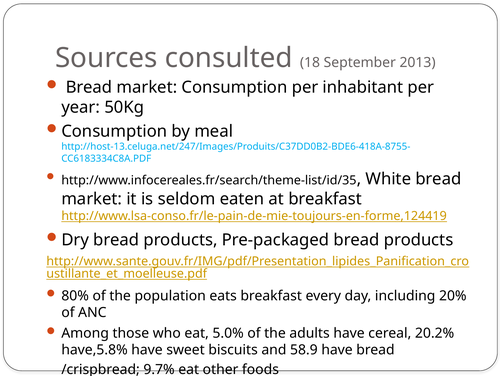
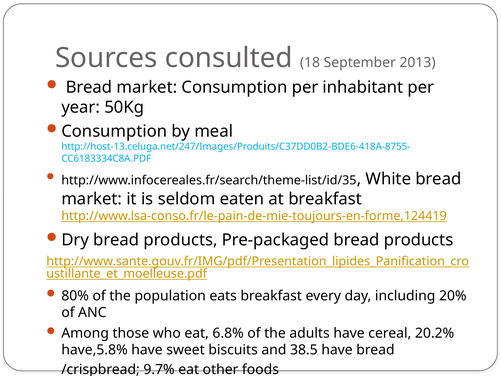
5.0%: 5.0% -> 6.8%
58.9: 58.9 -> 38.5
